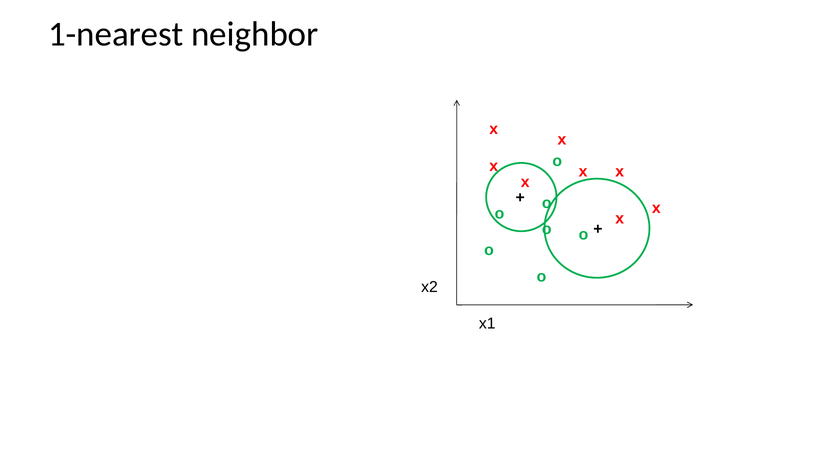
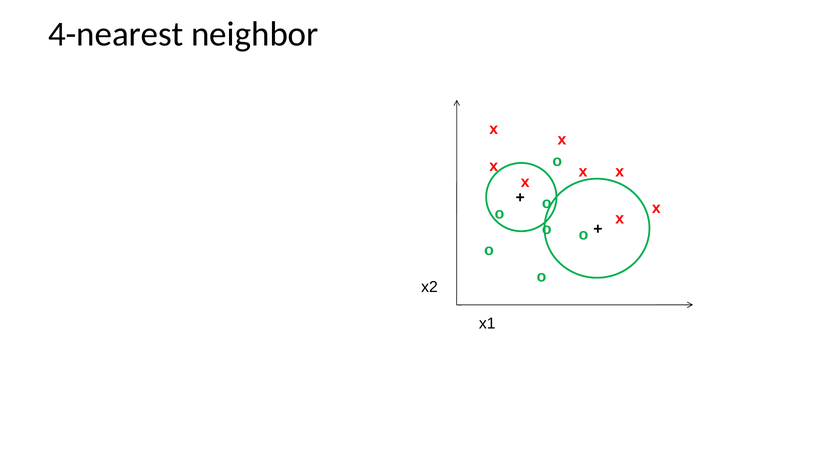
1-nearest: 1-nearest -> 4-nearest
